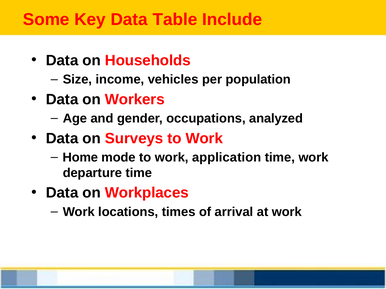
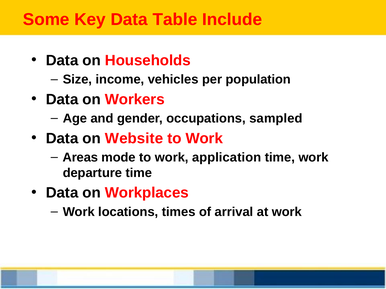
analyzed: analyzed -> sampled
Surveys: Surveys -> Website
Home: Home -> Areas
